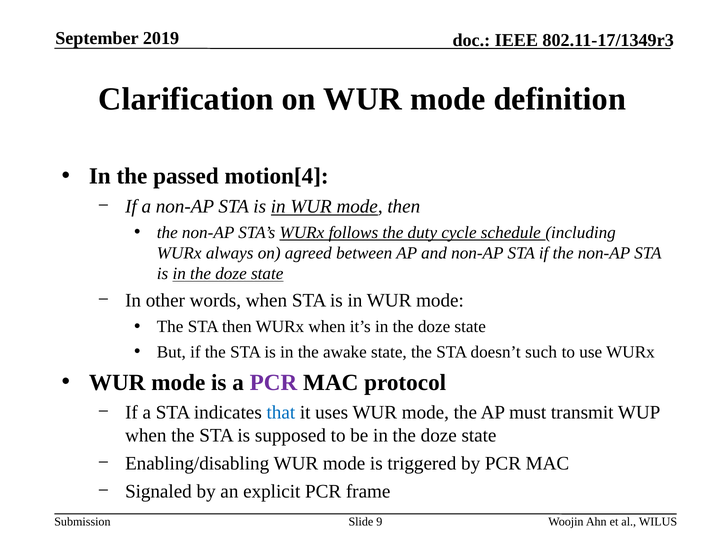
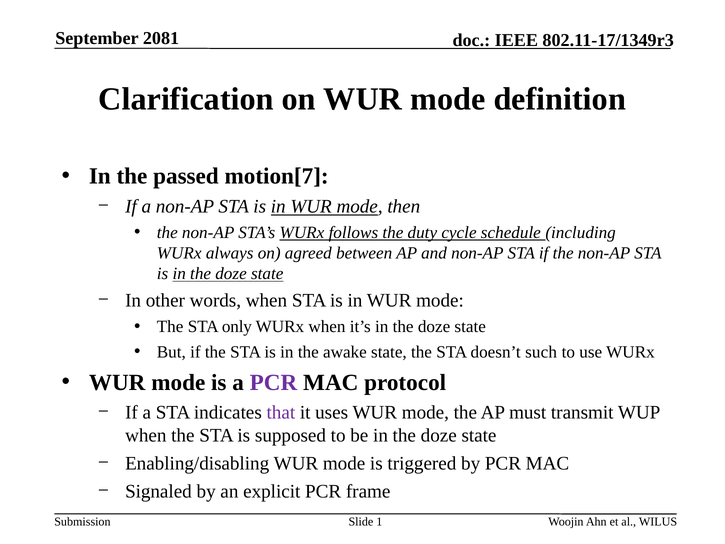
2019: 2019 -> 2081
motion[4: motion[4 -> motion[7
STA then: then -> only
that colour: blue -> purple
9: 9 -> 1
